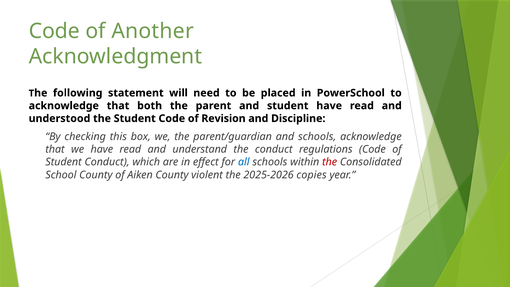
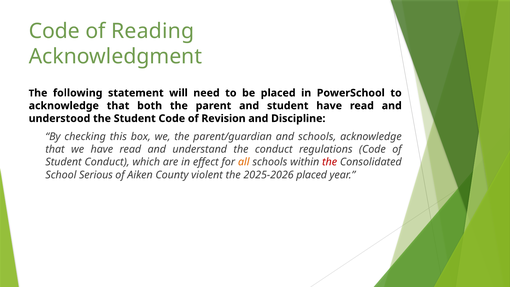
Another: Another -> Reading
all colour: blue -> orange
School County: County -> Serious
2025-2026 copies: copies -> placed
